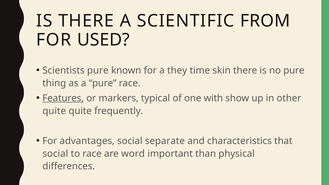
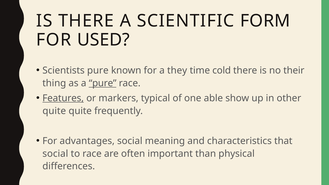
FROM: FROM -> FORM
skin: skin -> cold
no pure: pure -> their
pure at (103, 83) underline: none -> present
with: with -> able
separate: separate -> meaning
word: word -> often
